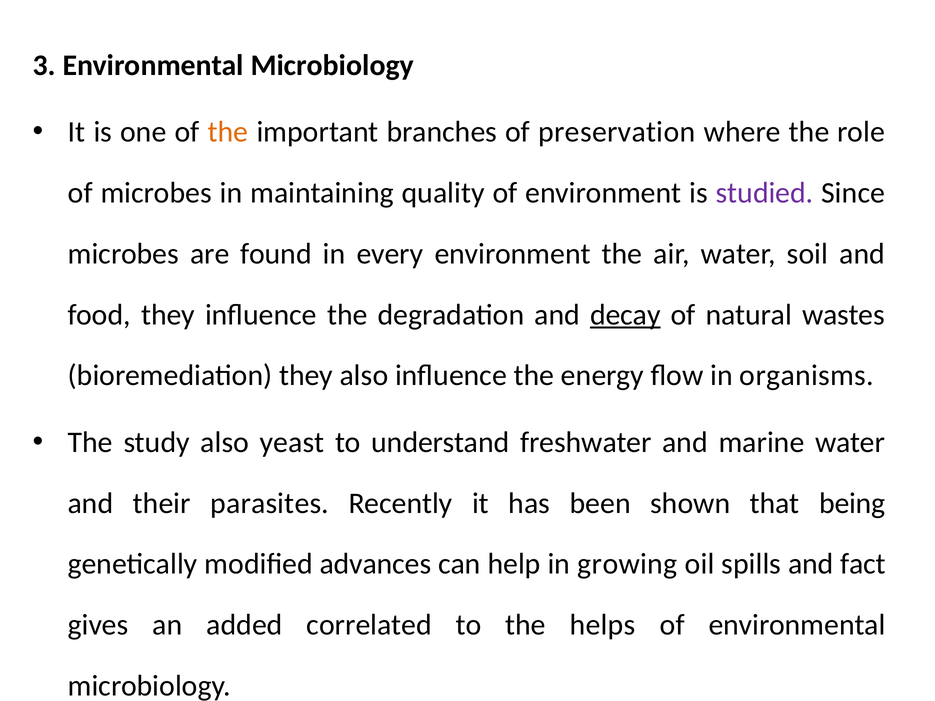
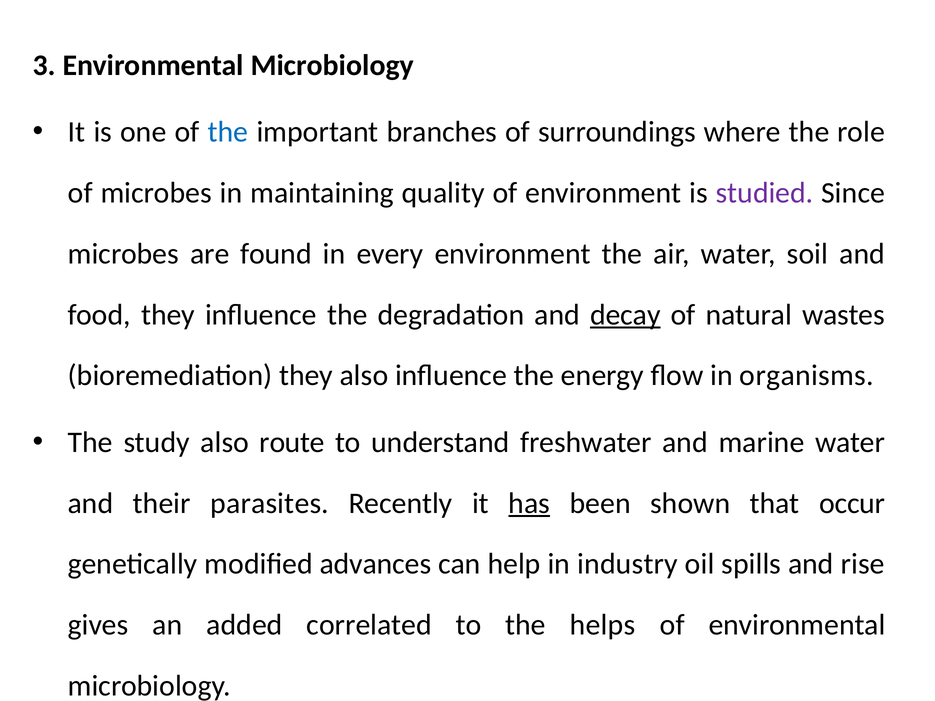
the at (228, 132) colour: orange -> blue
preservation: preservation -> surroundings
yeast: yeast -> route
has underline: none -> present
being: being -> occur
growing: growing -> industry
fact: fact -> rise
